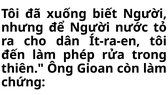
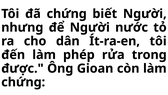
đã xuống: xuống -> chứng
thiên: thiên -> được
